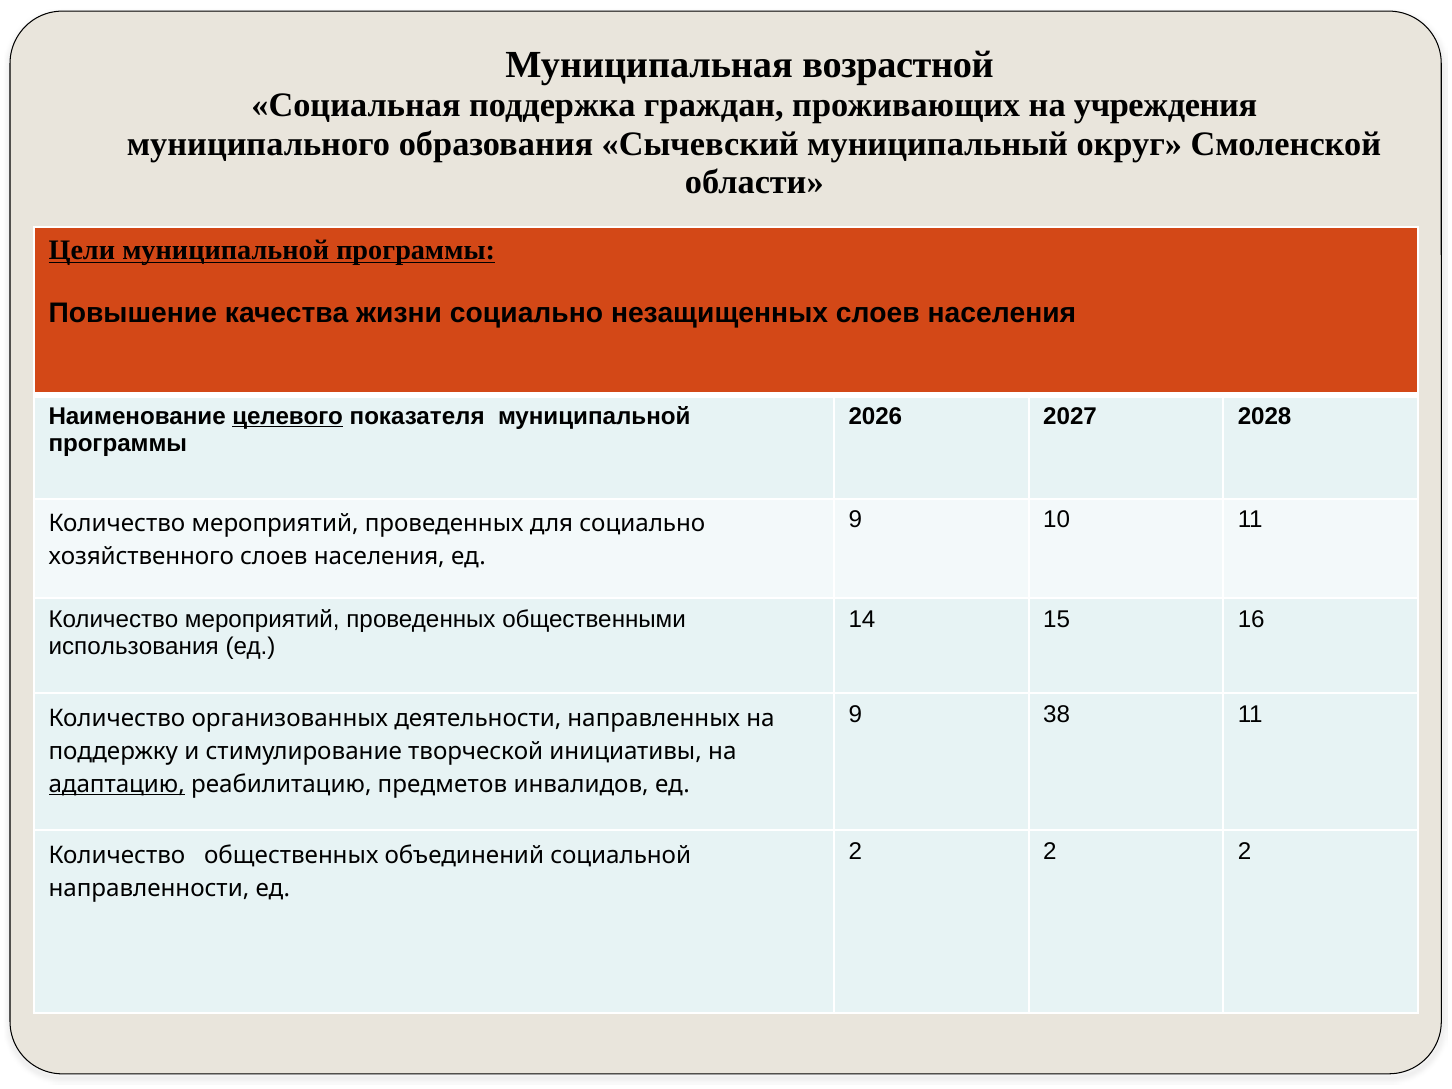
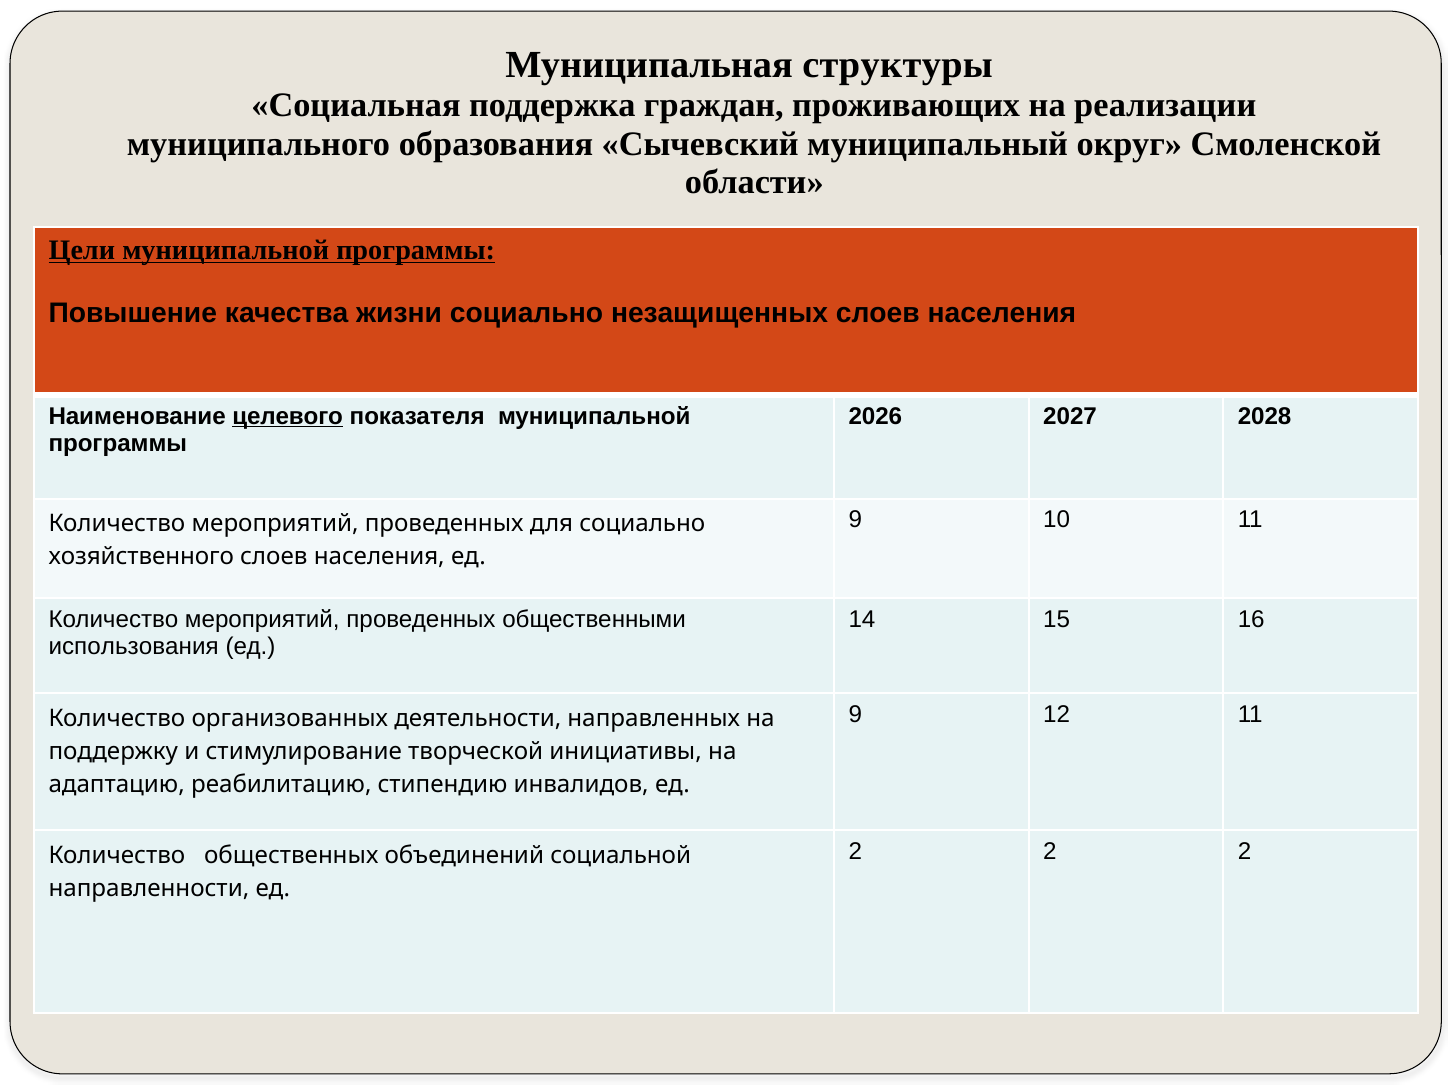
возрастной: возрастной -> структуры
учреждения: учреждения -> реализации
38: 38 -> 12
адаптацию underline: present -> none
предметов: предметов -> стипендию
